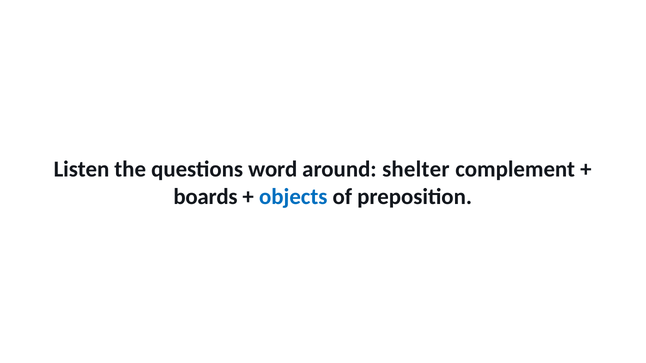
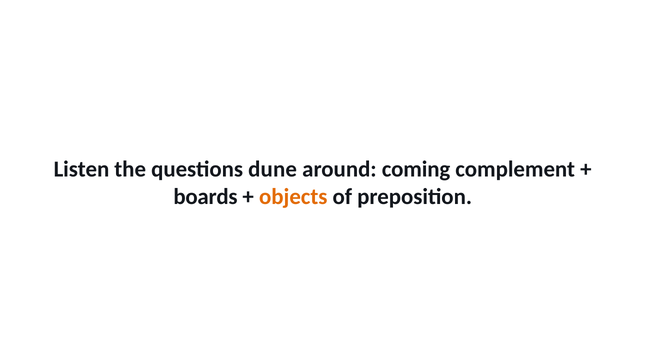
word: word -> dune
shelter: shelter -> coming
objects colour: blue -> orange
